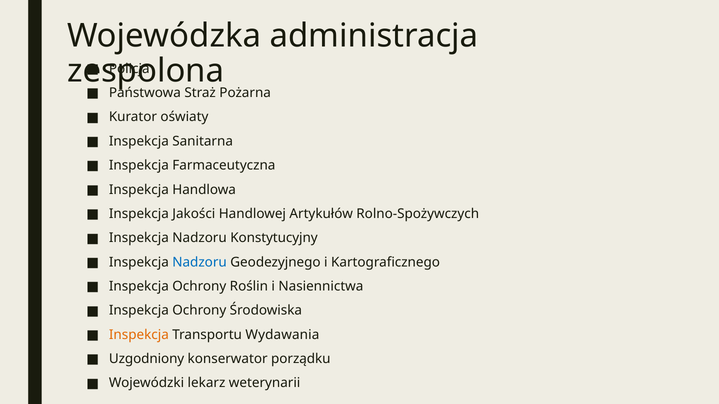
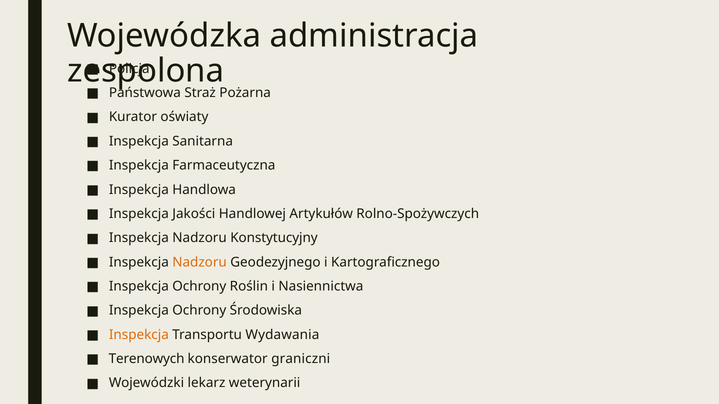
Nadzoru at (200, 262) colour: blue -> orange
Uzgodniony: Uzgodniony -> Terenowych
porządku: porządku -> graniczni
